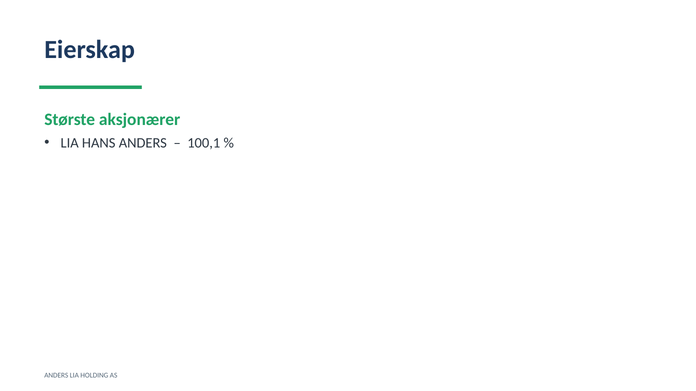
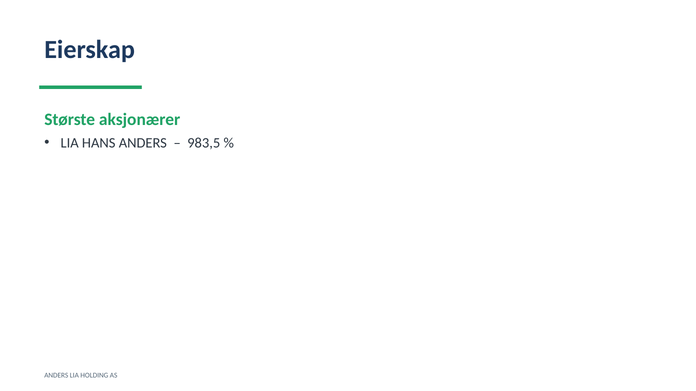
100,1: 100,1 -> 983,5
